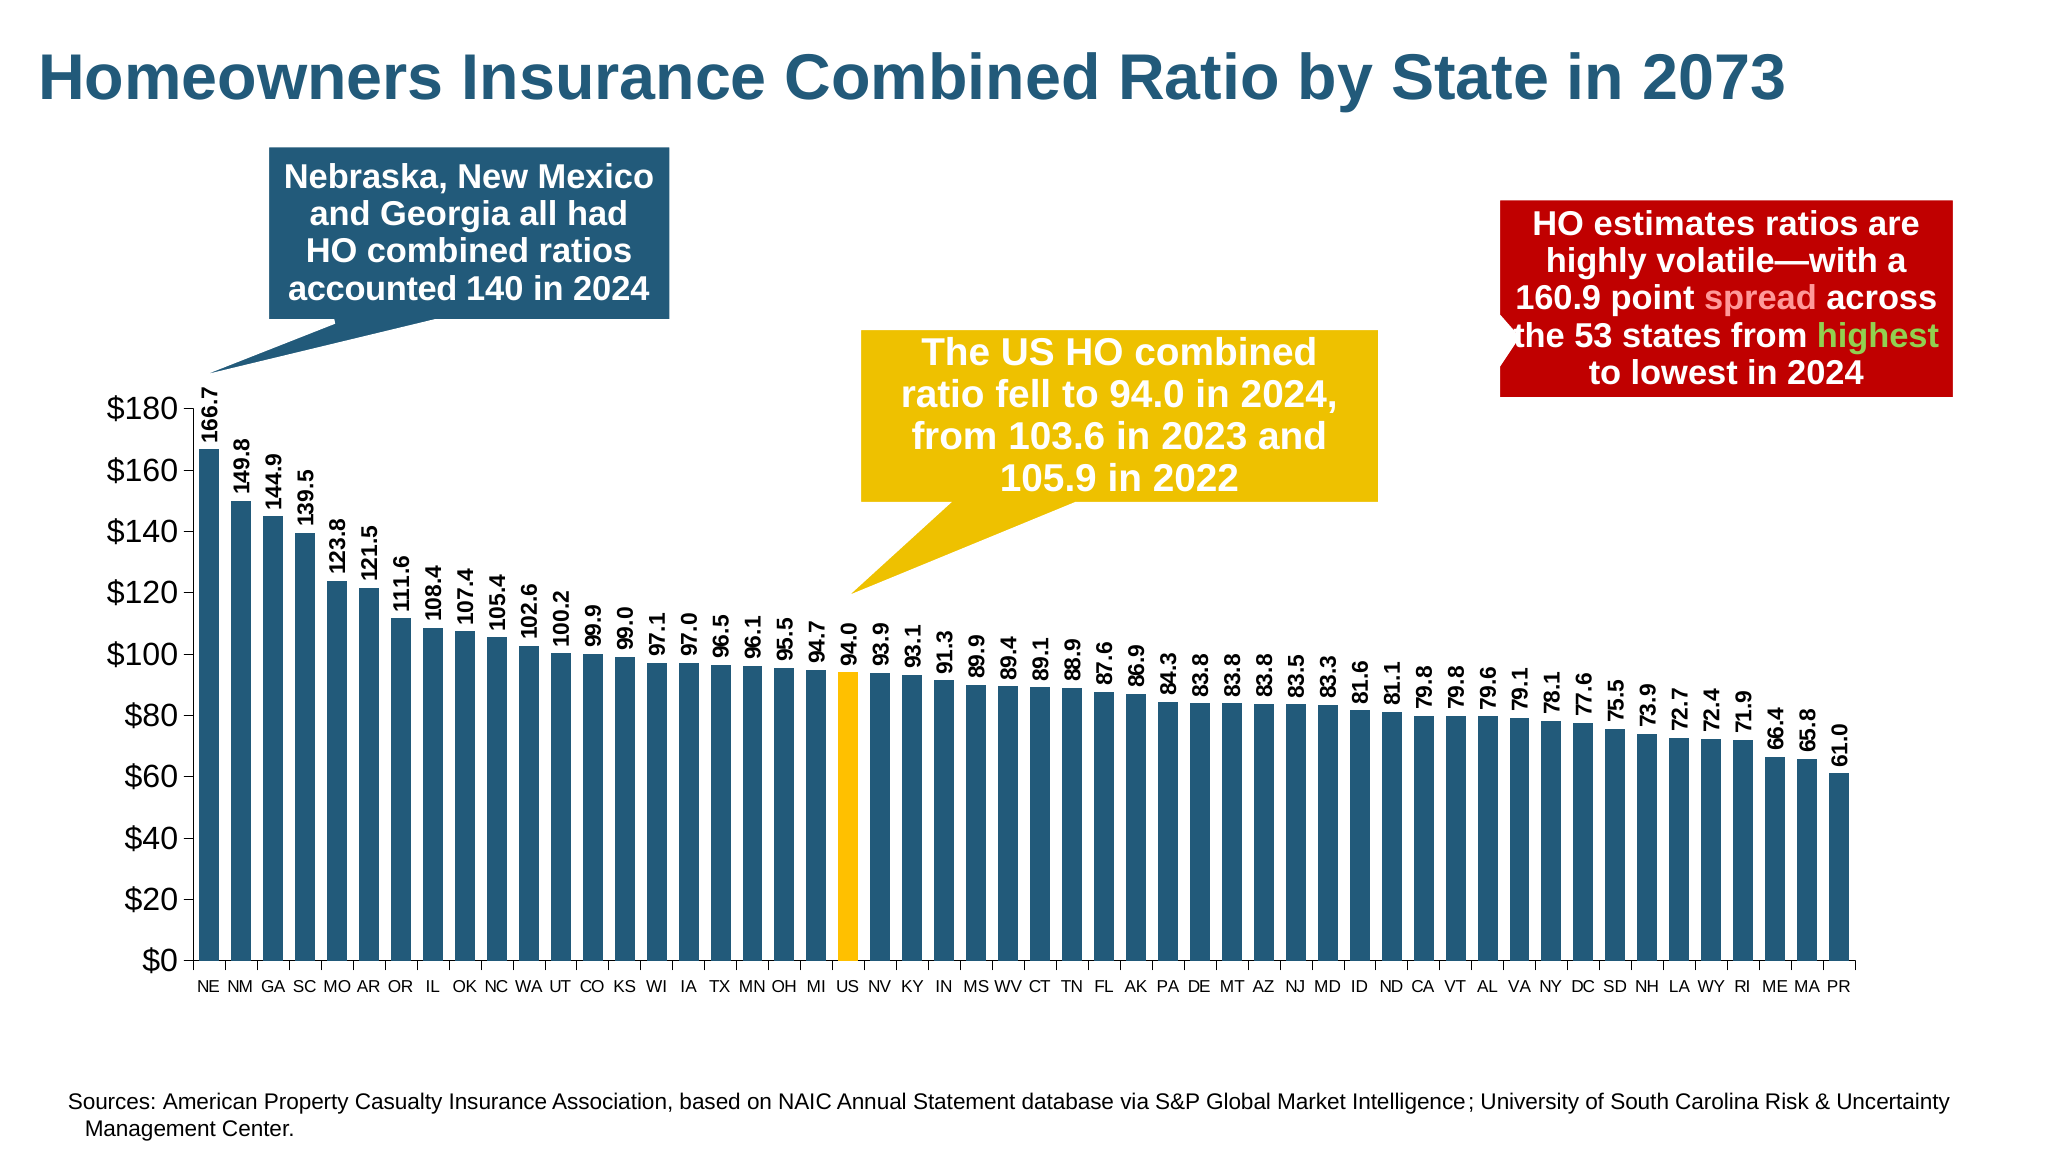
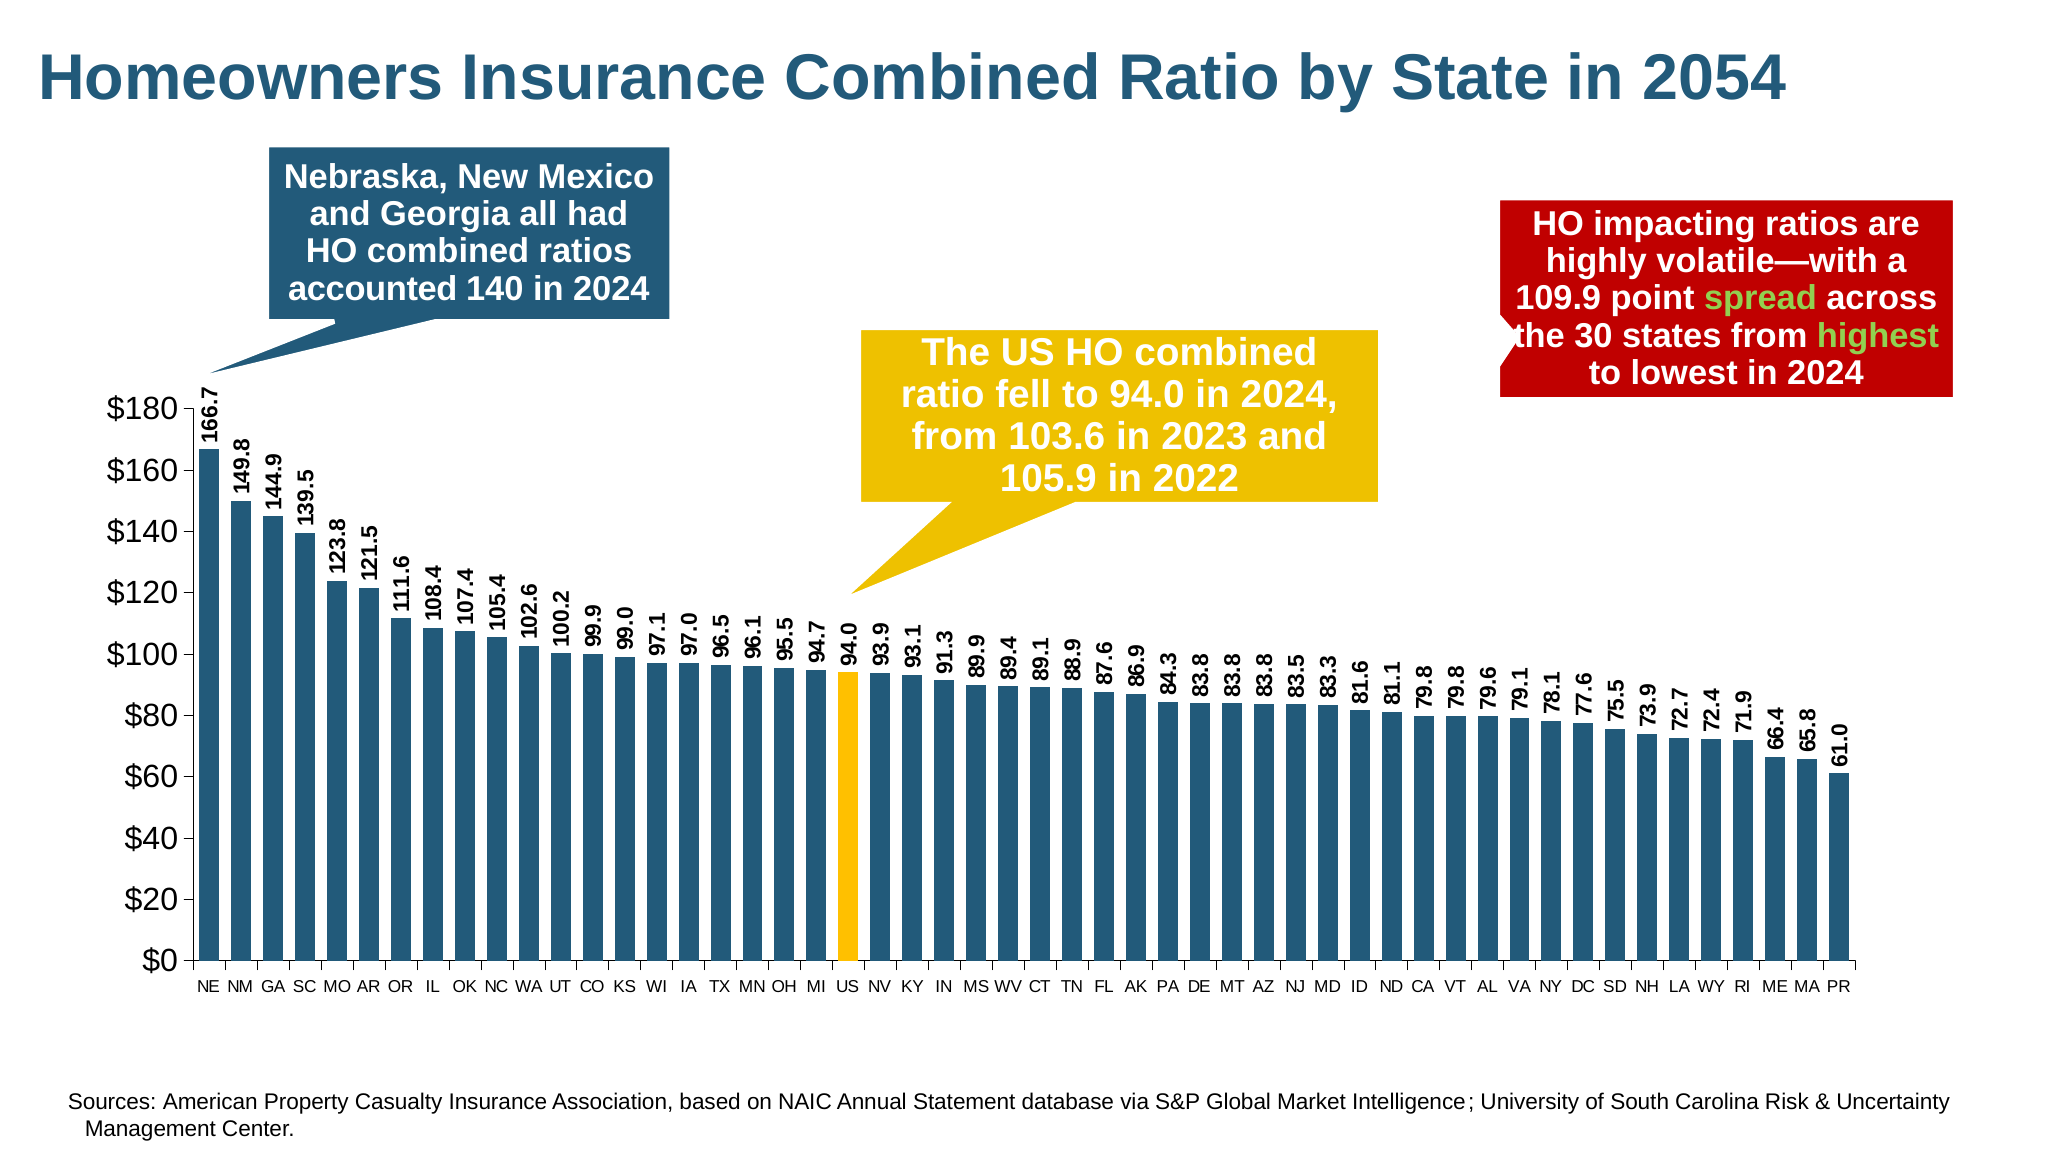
2073: 2073 -> 2054
estimates: estimates -> impacting
160.9: 160.9 -> 109.9
spread colour: pink -> light green
53: 53 -> 30
